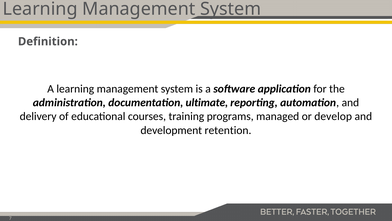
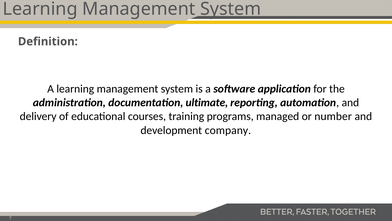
develop: develop -> number
retention: retention -> company
